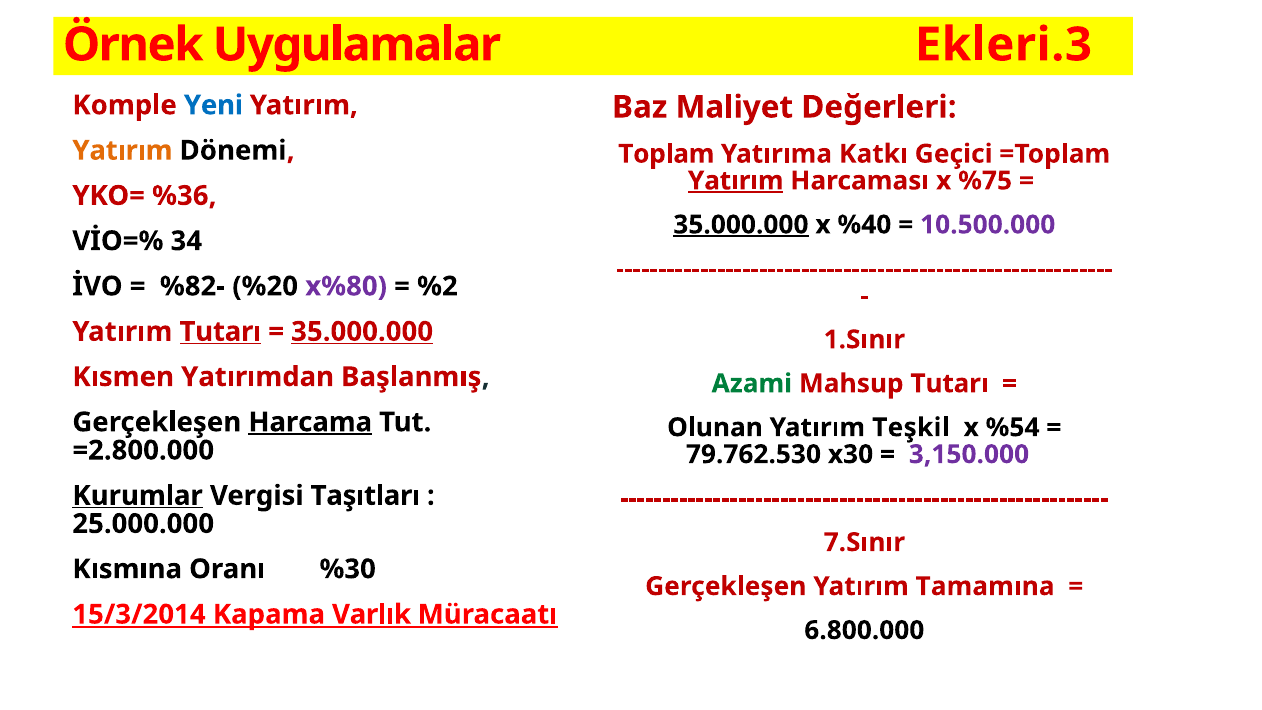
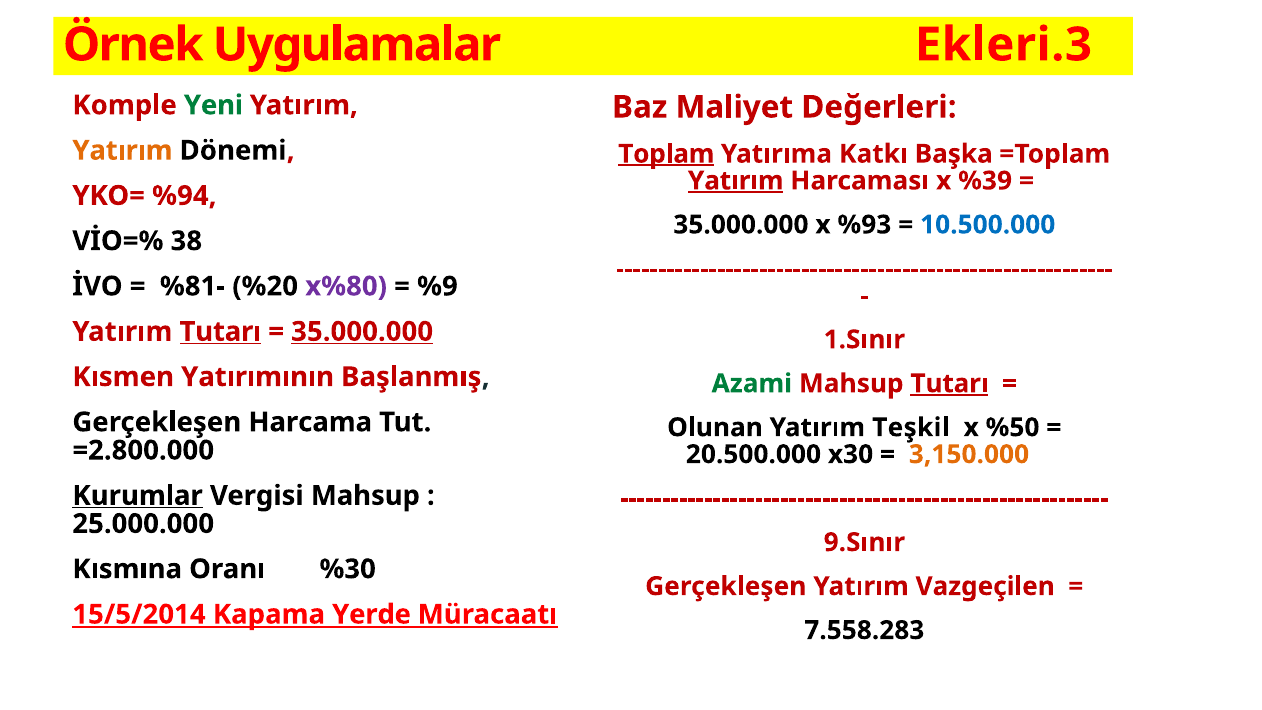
Yeni colour: blue -> green
Toplam underline: none -> present
Geçici: Geçici -> Başka
%75: %75 -> %39
%36: %36 -> %94
35.000.000 at (741, 225) underline: present -> none
%40: %40 -> %93
10.500.000 colour: purple -> blue
34: 34 -> 38
%82-: %82- -> %81-
%2: %2 -> %9
Yatırımdan: Yatırımdan -> Yatırımının
Tutarı at (950, 384) underline: none -> present
Harcama underline: present -> none
%54: %54 -> %50
79.762.530: 79.762.530 -> 20.500.000
3,150.000 colour: purple -> orange
Vergisi Taşıtları: Taşıtları -> Mahsup
7.Sınır: 7.Sınır -> 9.Sınır
Tamamına: Tamamına -> Vazgeçilen
15/3/2014: 15/3/2014 -> 15/5/2014
Varlık: Varlık -> Yerde
6.800.000: 6.800.000 -> 7.558.283
